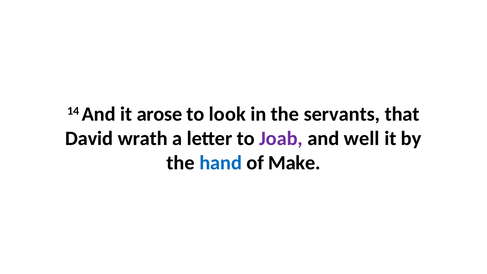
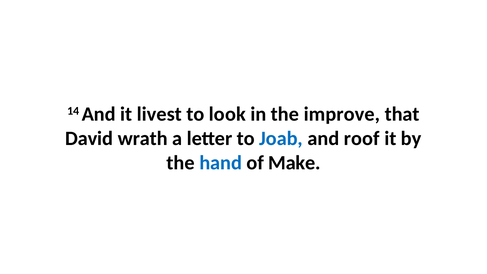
arose: arose -> livest
servants: servants -> improve
Joab colour: purple -> blue
well: well -> roof
